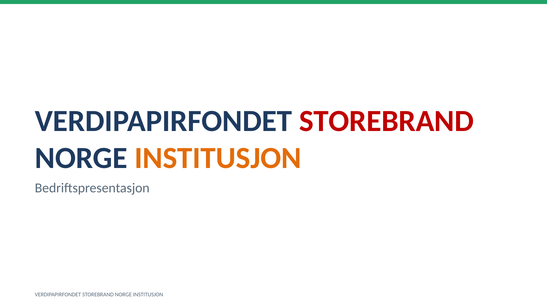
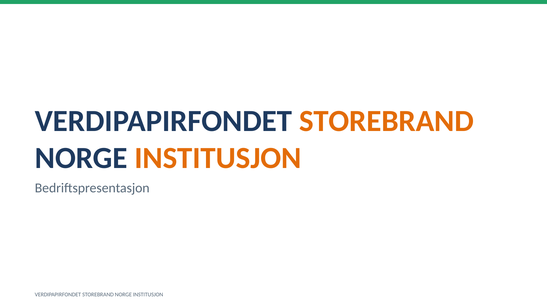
STOREBRAND at (386, 121) colour: red -> orange
